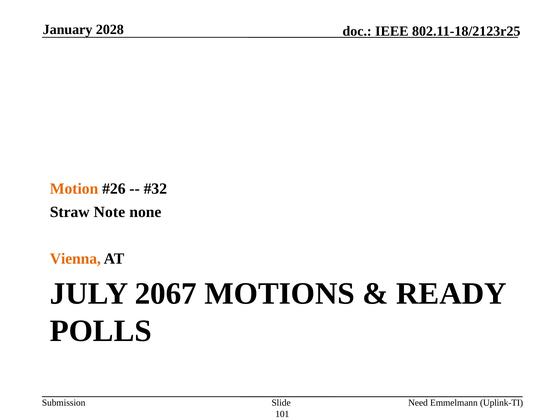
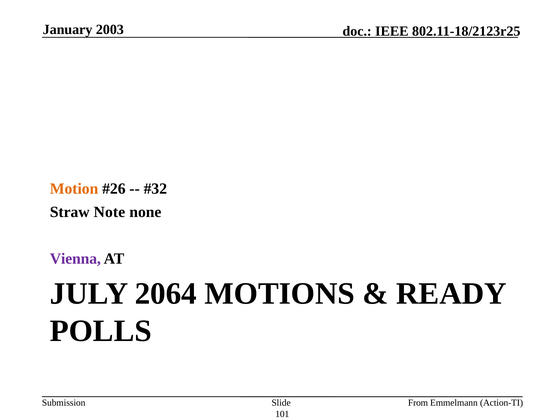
2028: 2028 -> 2003
Vienna colour: orange -> purple
2067: 2067 -> 2064
Need: Need -> From
Uplink-TI: Uplink-TI -> Action-TI
